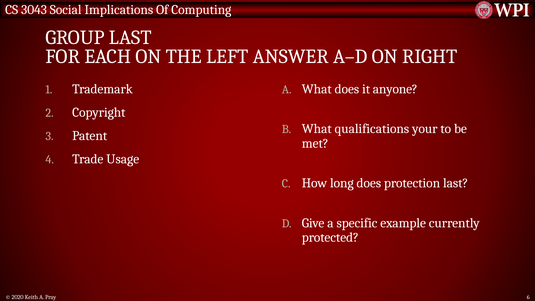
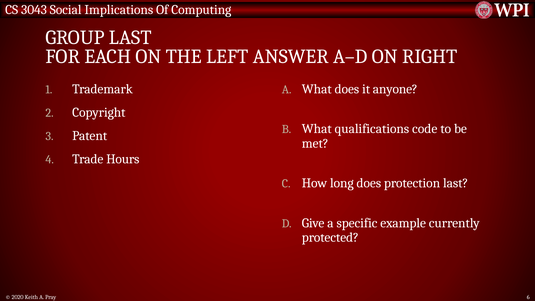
your: your -> code
Usage: Usage -> Hours
